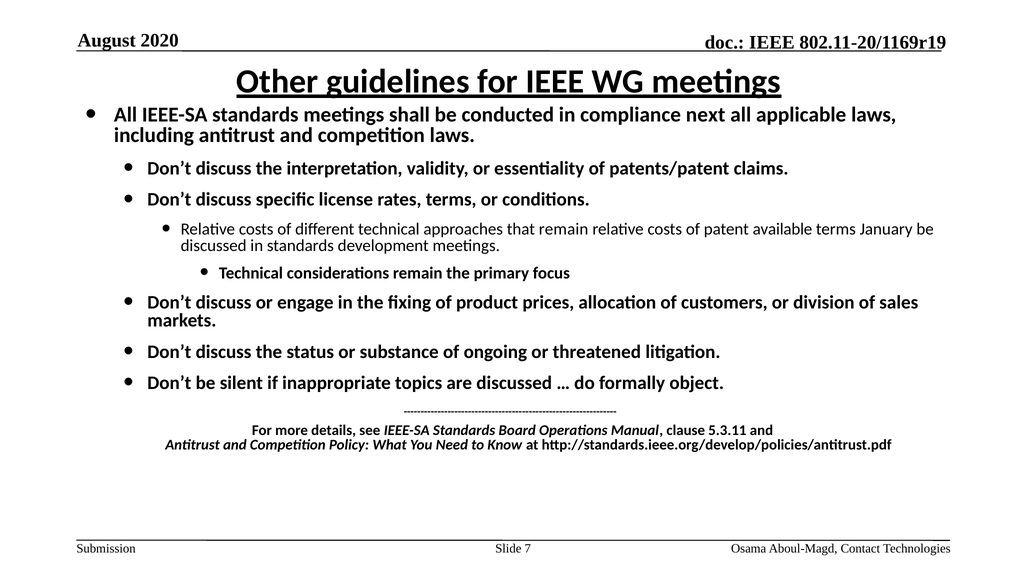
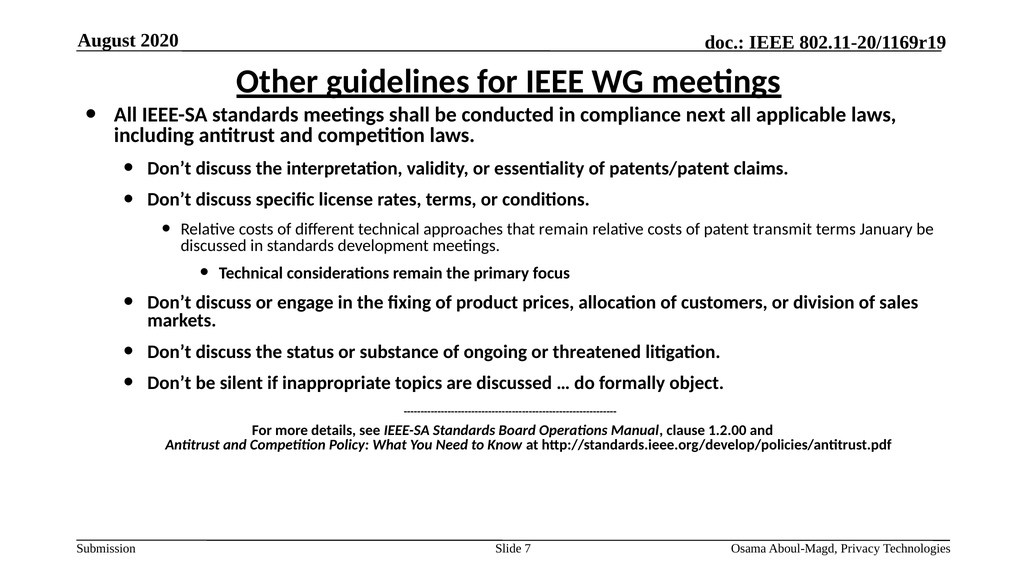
available: available -> transmit
5.3.11: 5.3.11 -> 1.2.00
Contact: Contact -> Privacy
